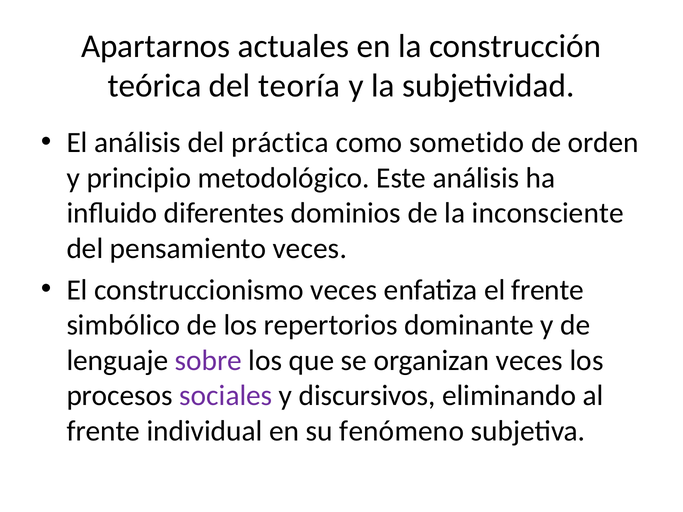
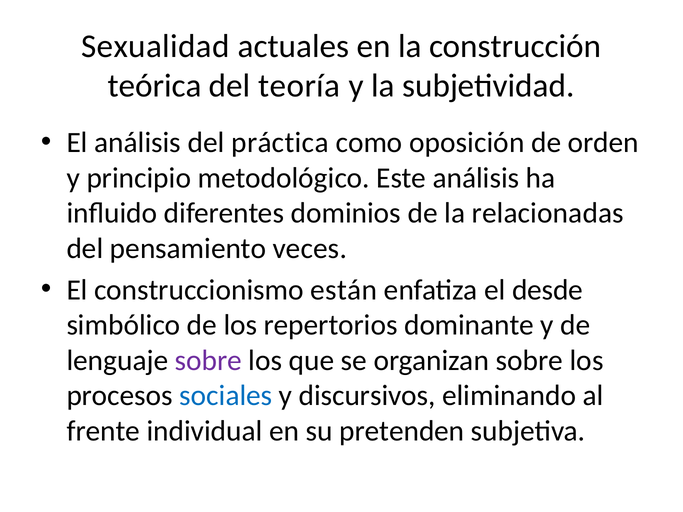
Apartarnos: Apartarnos -> Sexualidad
sometido: sometido -> oposición
inconsciente: inconsciente -> relacionadas
construccionismo veces: veces -> están
el frente: frente -> desde
organizan veces: veces -> sobre
sociales colour: purple -> blue
fenómeno: fenómeno -> pretenden
